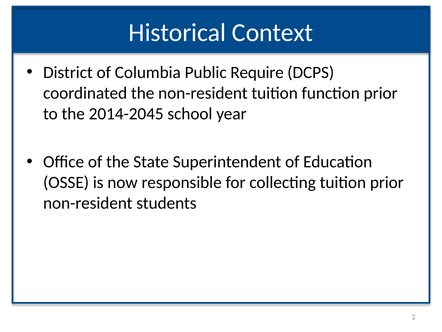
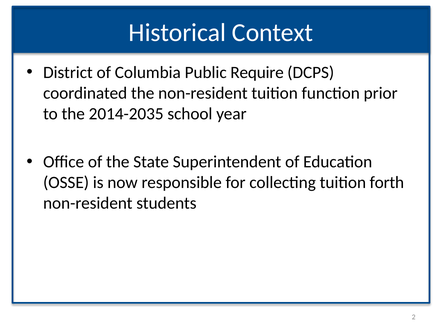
2014-2045: 2014-2045 -> 2014-2035
tuition prior: prior -> forth
